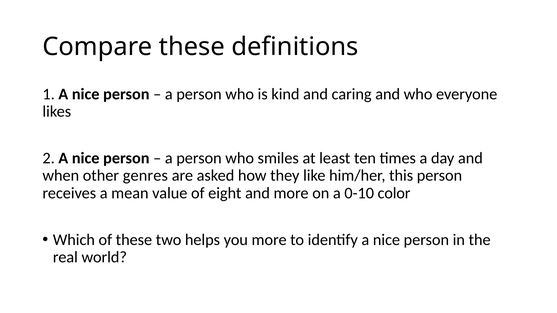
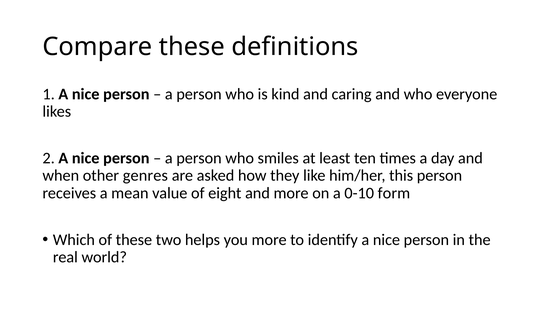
color: color -> form
